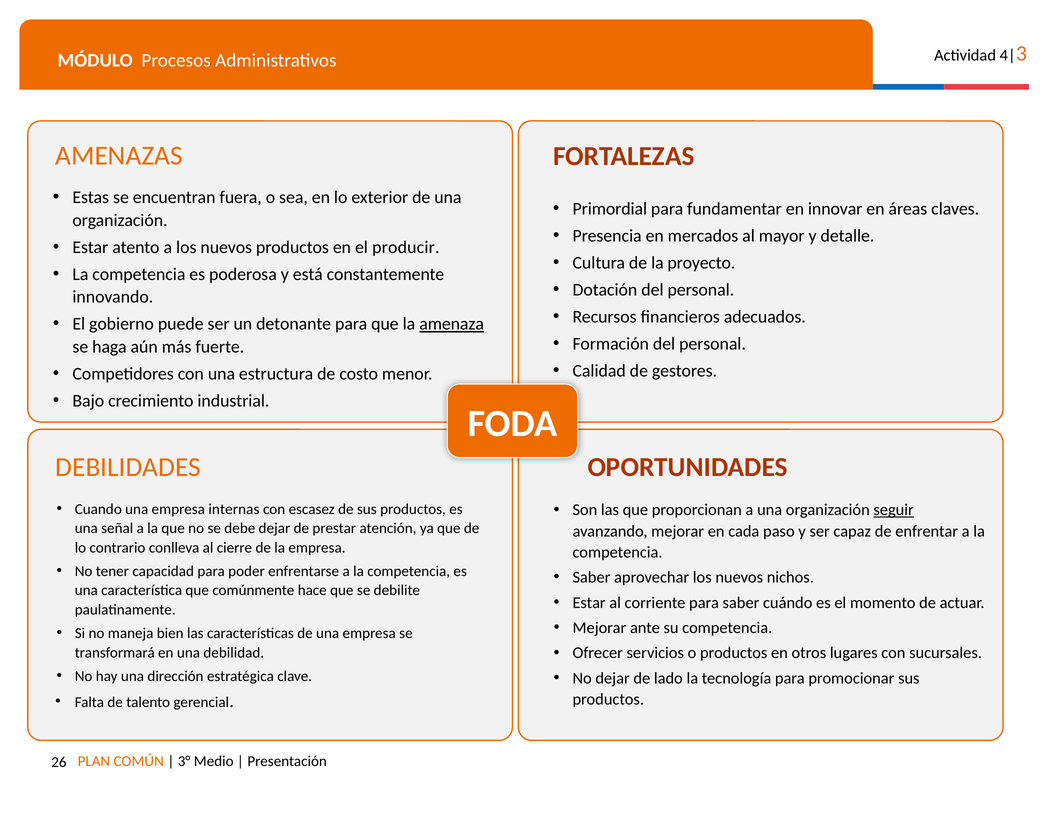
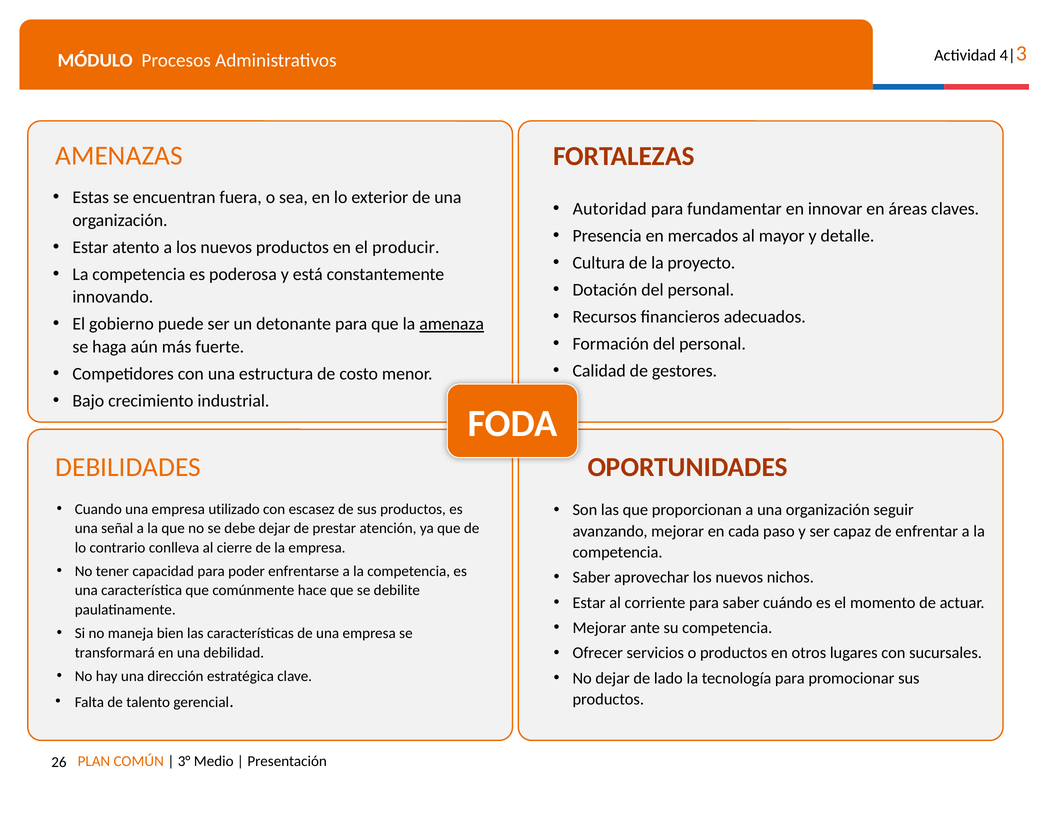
Primordial: Primordial -> Autoridad
internas: internas -> utilizado
seguir underline: present -> none
